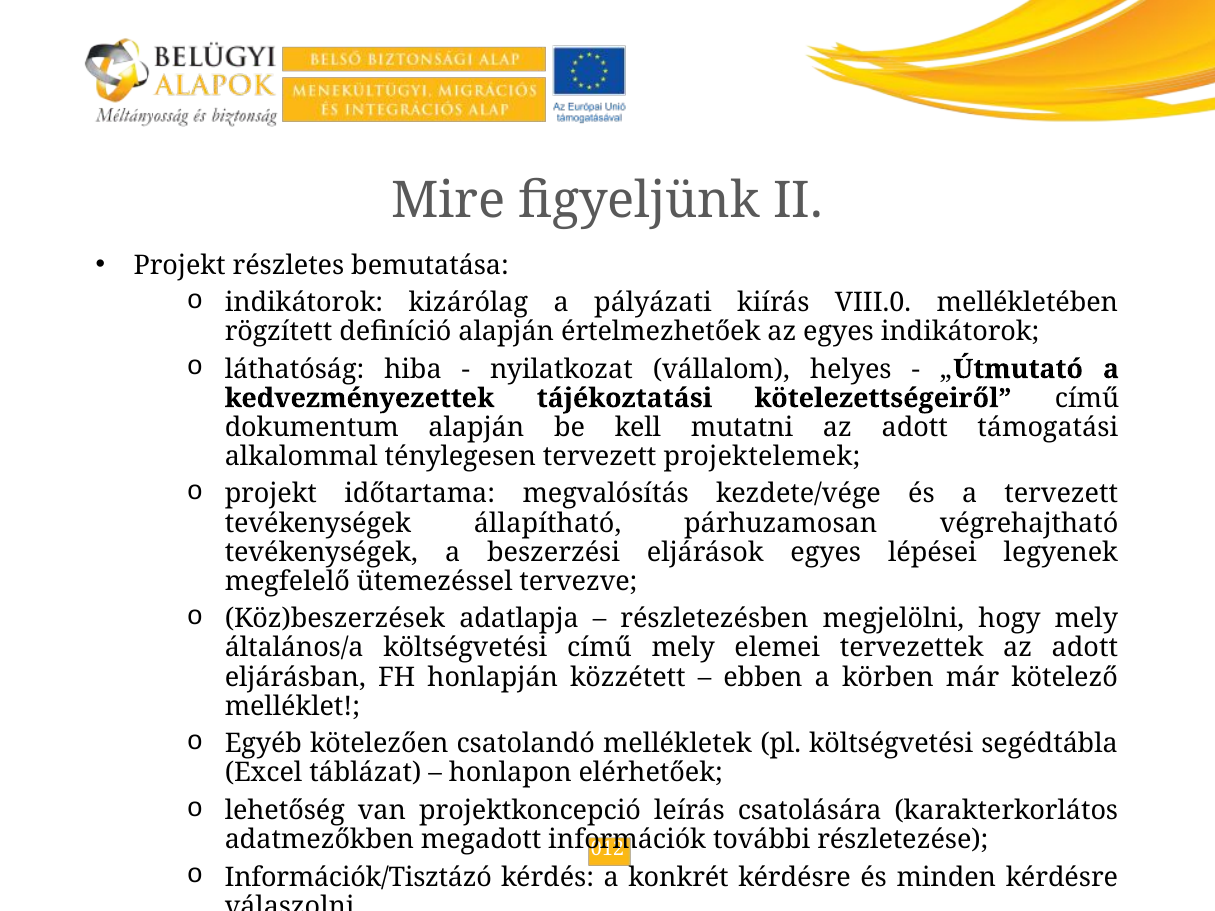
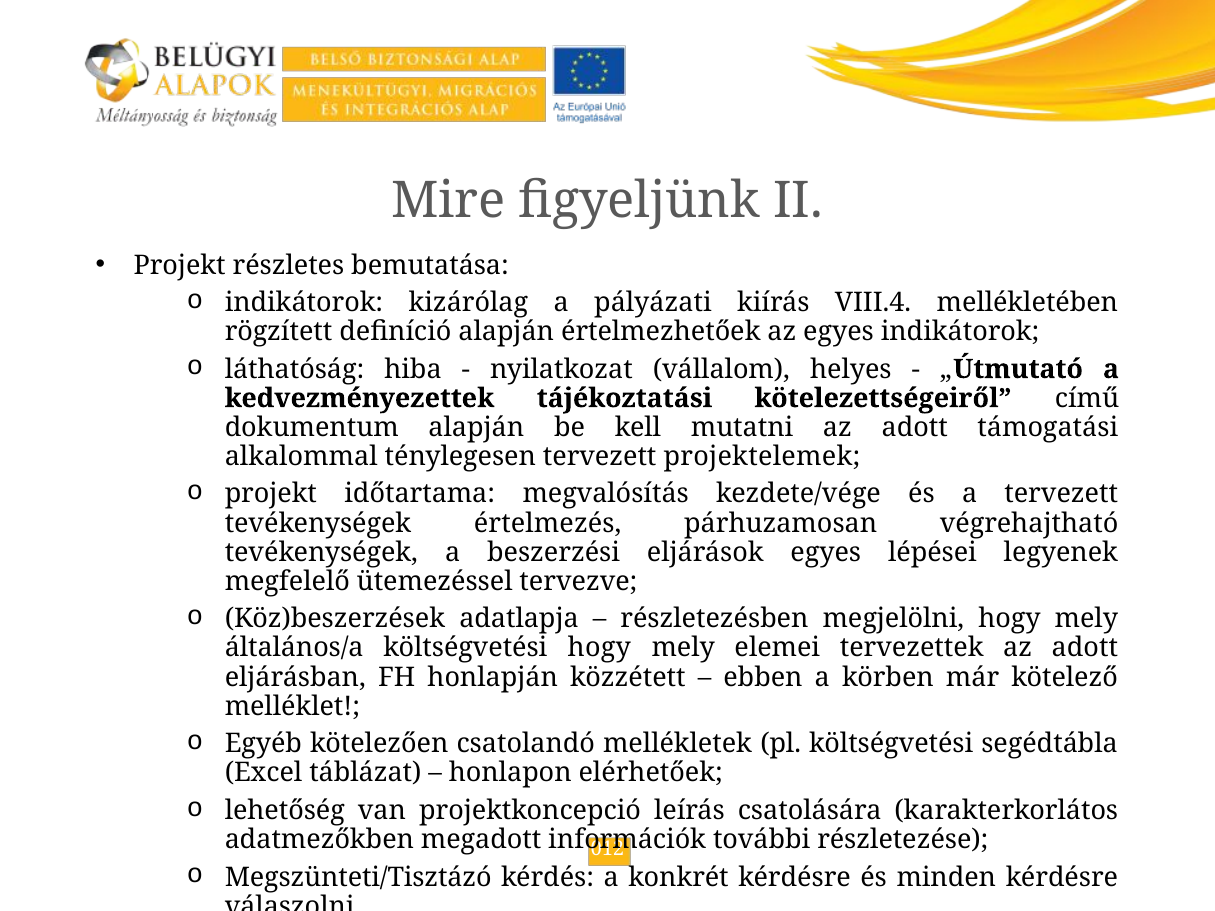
VIII.0: VIII.0 -> VIII.4
állapítható: állapítható -> értelmezés
költségvetési című: című -> hogy
Információk/Tisztázó: Információk/Tisztázó -> Megszünteti/Tisztázó
